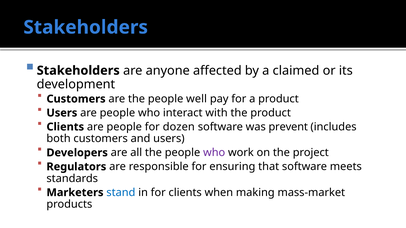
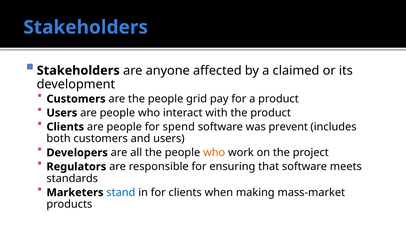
well: well -> grid
dozen: dozen -> spend
who at (214, 153) colour: purple -> orange
